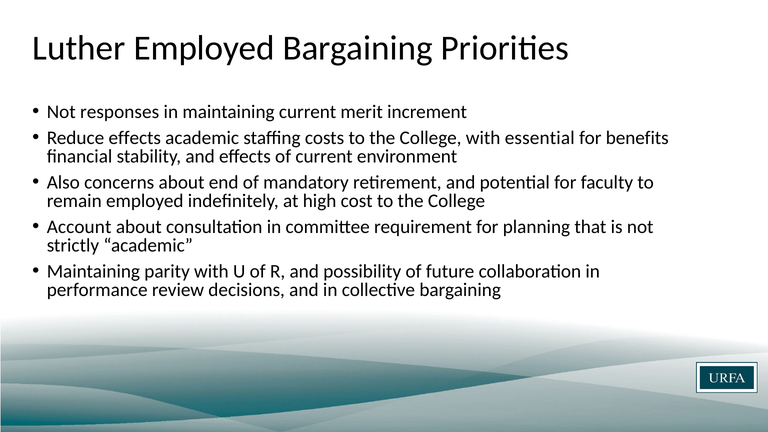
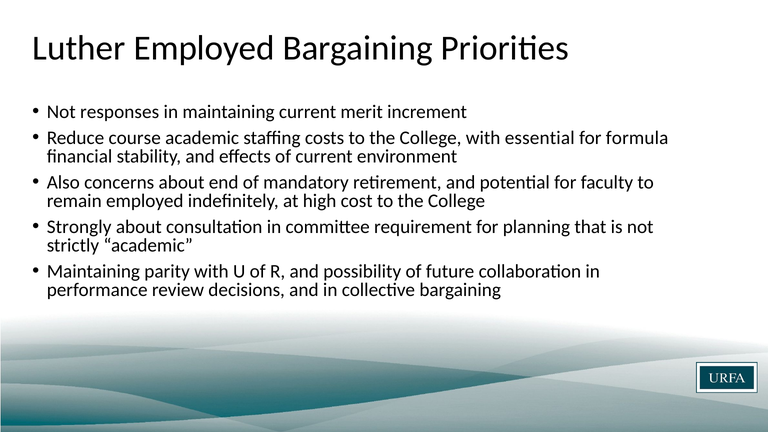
Reduce effects: effects -> course
benefits: benefits -> formula
Account: Account -> Strongly
